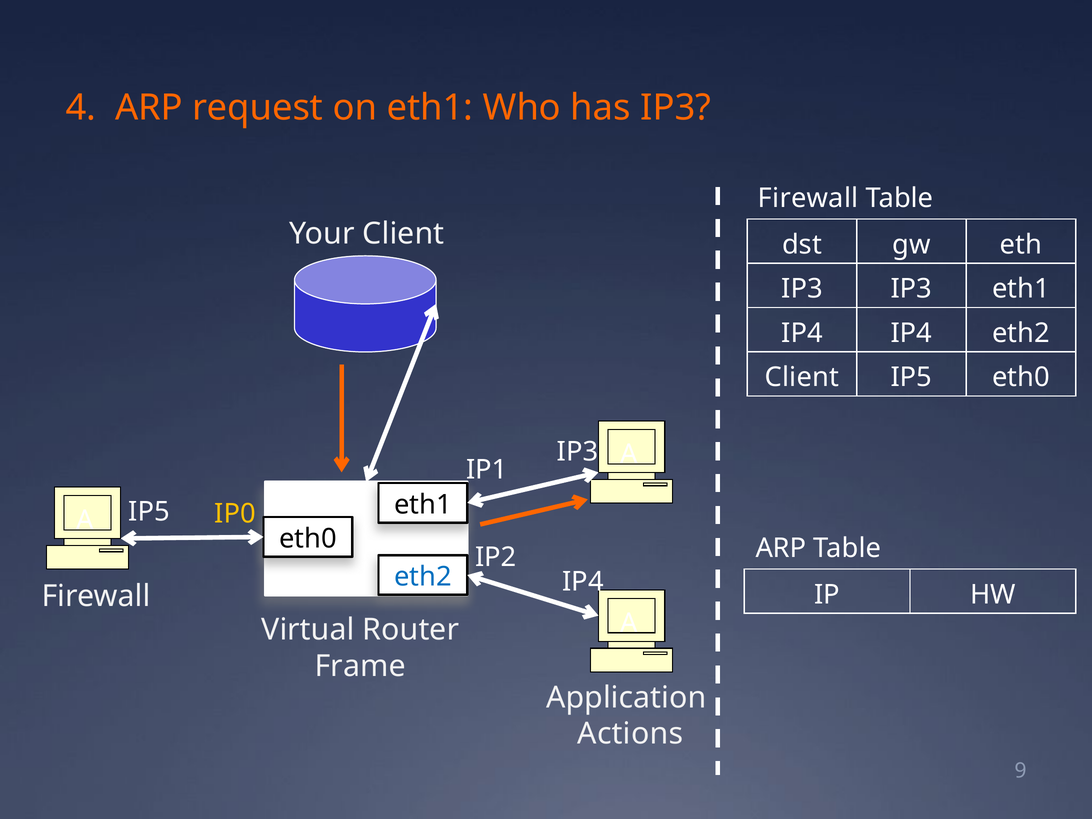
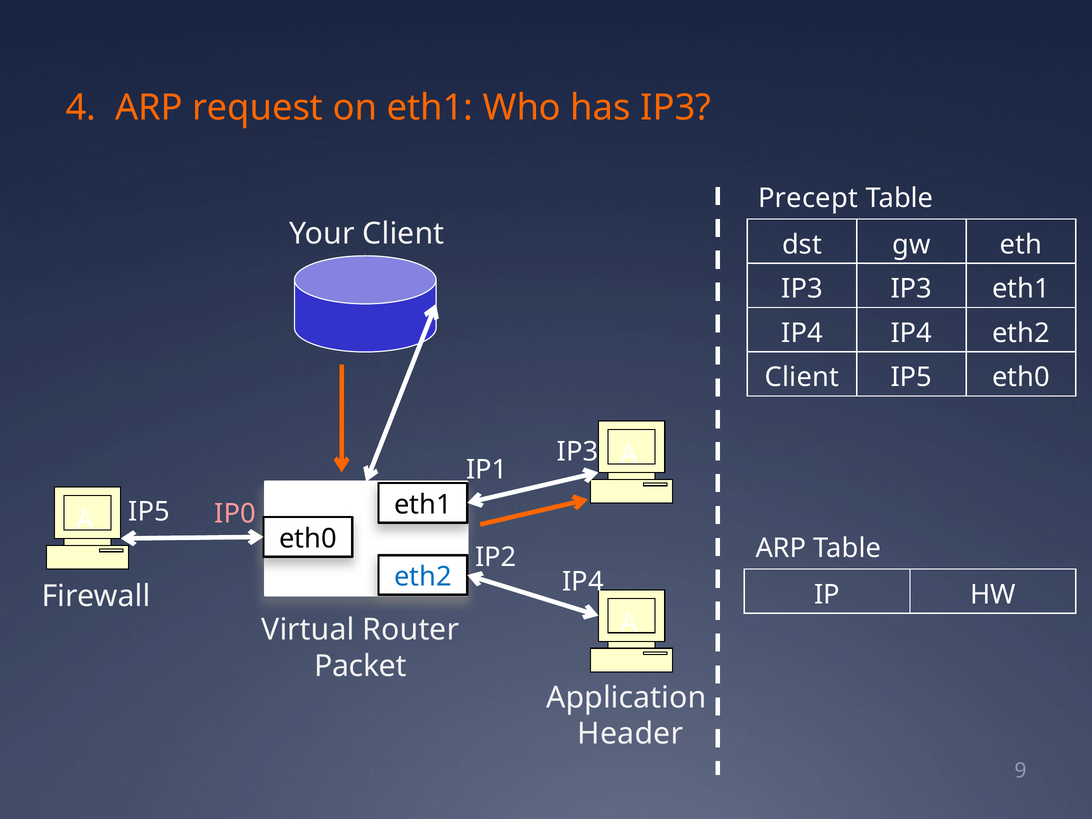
Firewall at (808, 198): Firewall -> Precept
IP0 colour: yellow -> pink
Frame: Frame -> Packet
Actions: Actions -> Header
